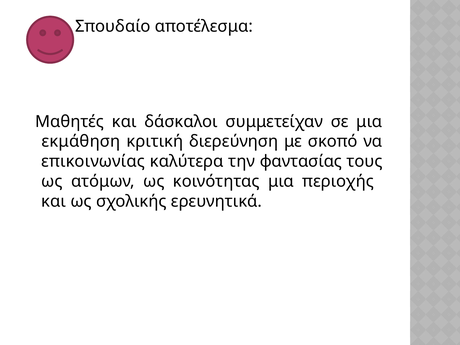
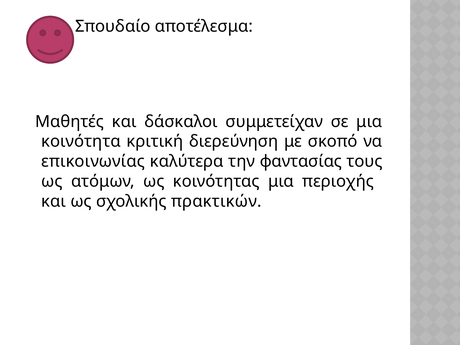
εκμάθηση: εκμάθηση -> κοινότητα
ερευνητικά: ερευνητικά -> πρακτικών
